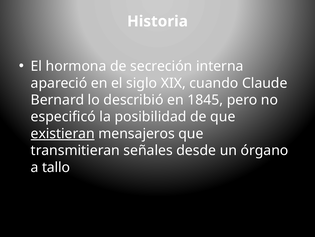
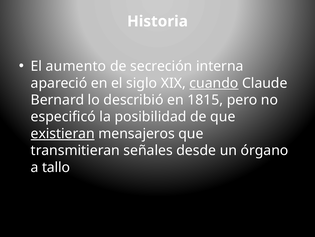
hormona: hormona -> aumento
cuando underline: none -> present
1845: 1845 -> 1815
